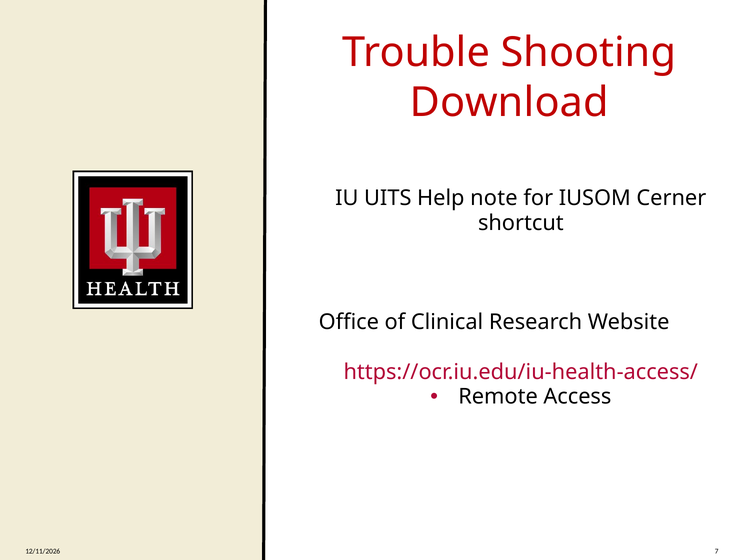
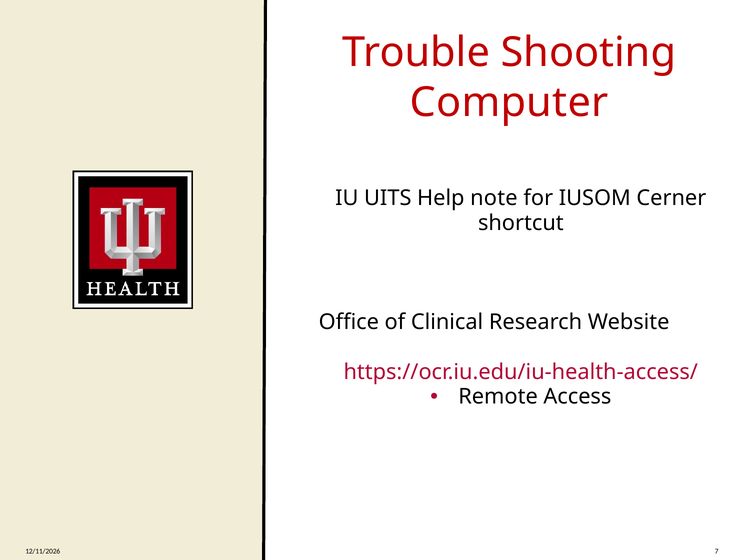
Download: Download -> Computer
